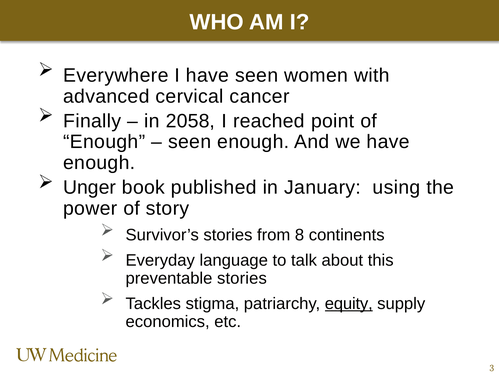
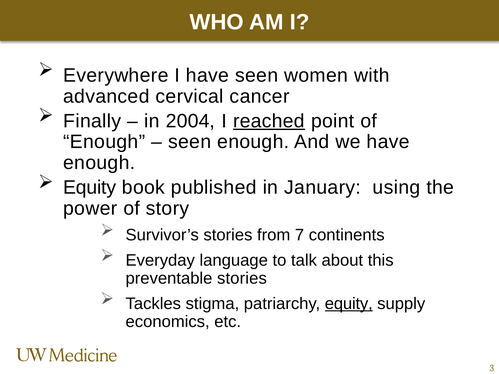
2058: 2058 -> 2004
reached underline: none -> present
Unger at (90, 188): Unger -> Equity
8: 8 -> 7
